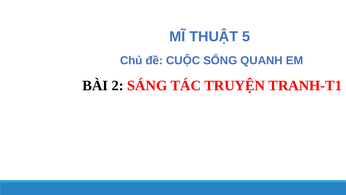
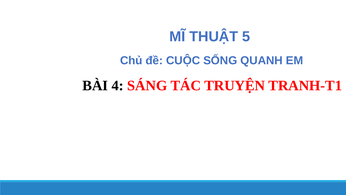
2: 2 -> 4
